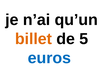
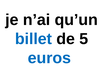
billet colour: orange -> blue
